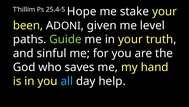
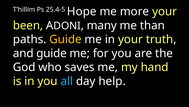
stake: stake -> more
given: given -> many
level: level -> than
Guide at (65, 39) colour: light green -> yellow
and sinful: sinful -> guide
